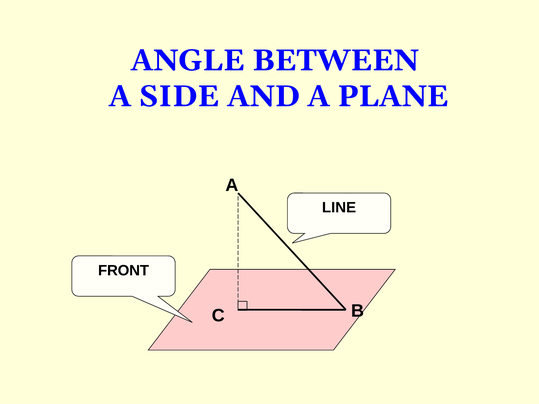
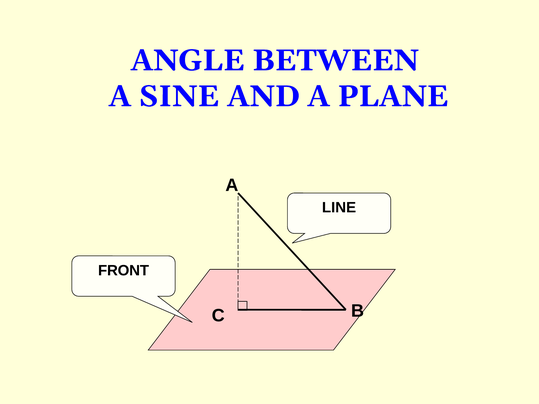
SIDE: SIDE -> SINE
